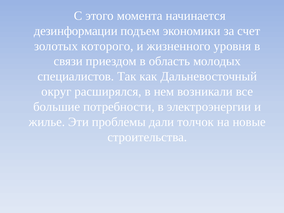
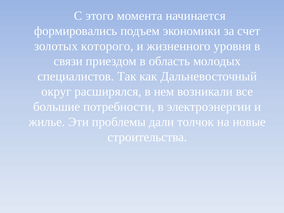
дезинформации: дезинформации -> формировались
